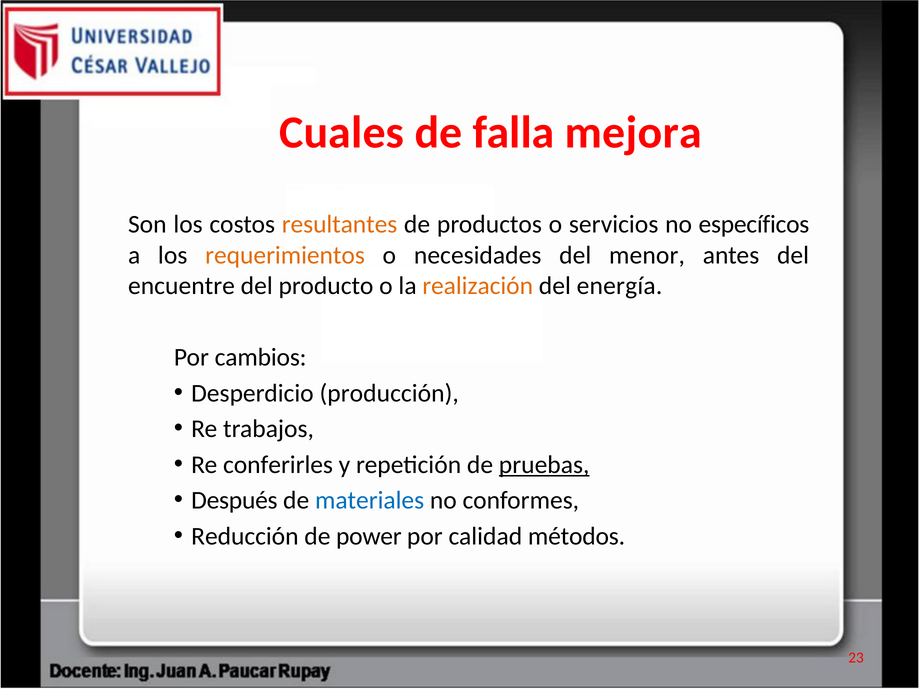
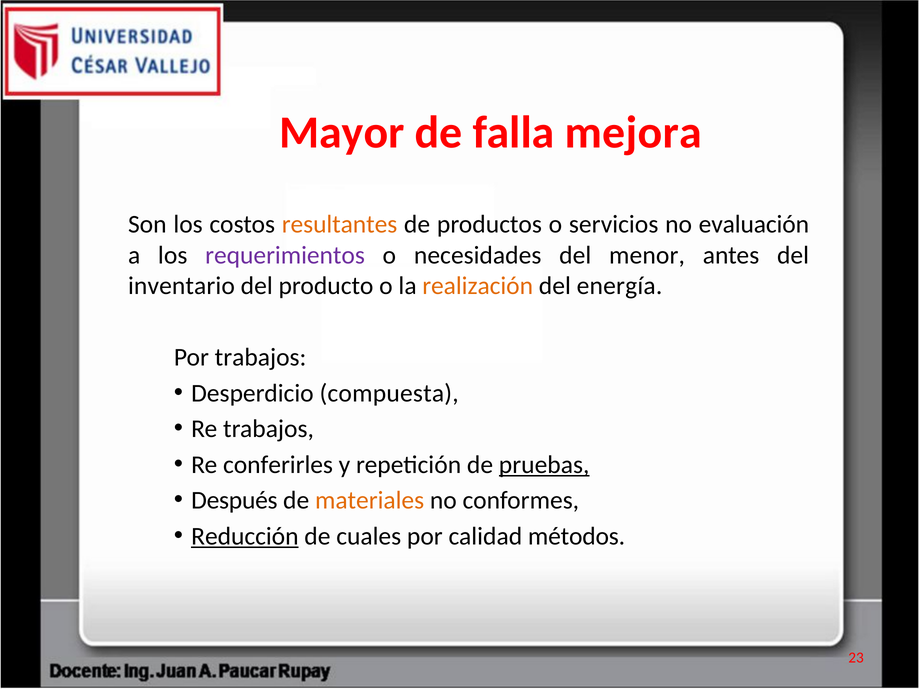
Cuales: Cuales -> Mayor
específicos: específicos -> evaluación
requerimientos colour: orange -> purple
encuentre: encuentre -> inventario
Por cambios: cambios -> trabajos
producción: producción -> compuesta
materiales colour: blue -> orange
Reducción underline: none -> present
power: power -> cuales
